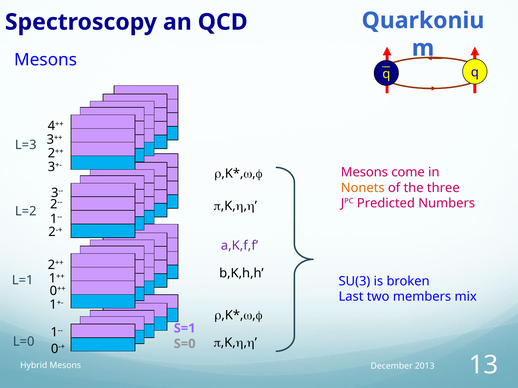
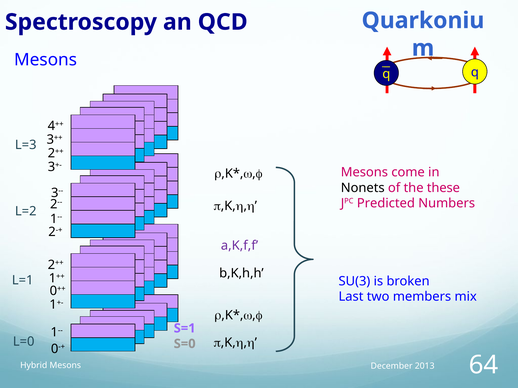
Nonets colour: orange -> black
three: three -> these
13: 13 -> 64
